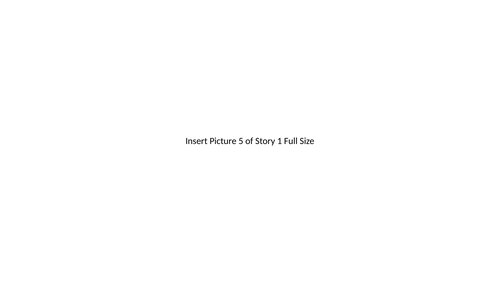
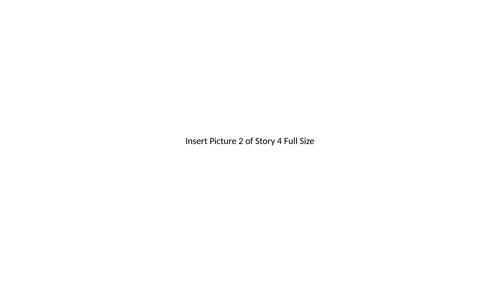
5: 5 -> 2
1: 1 -> 4
